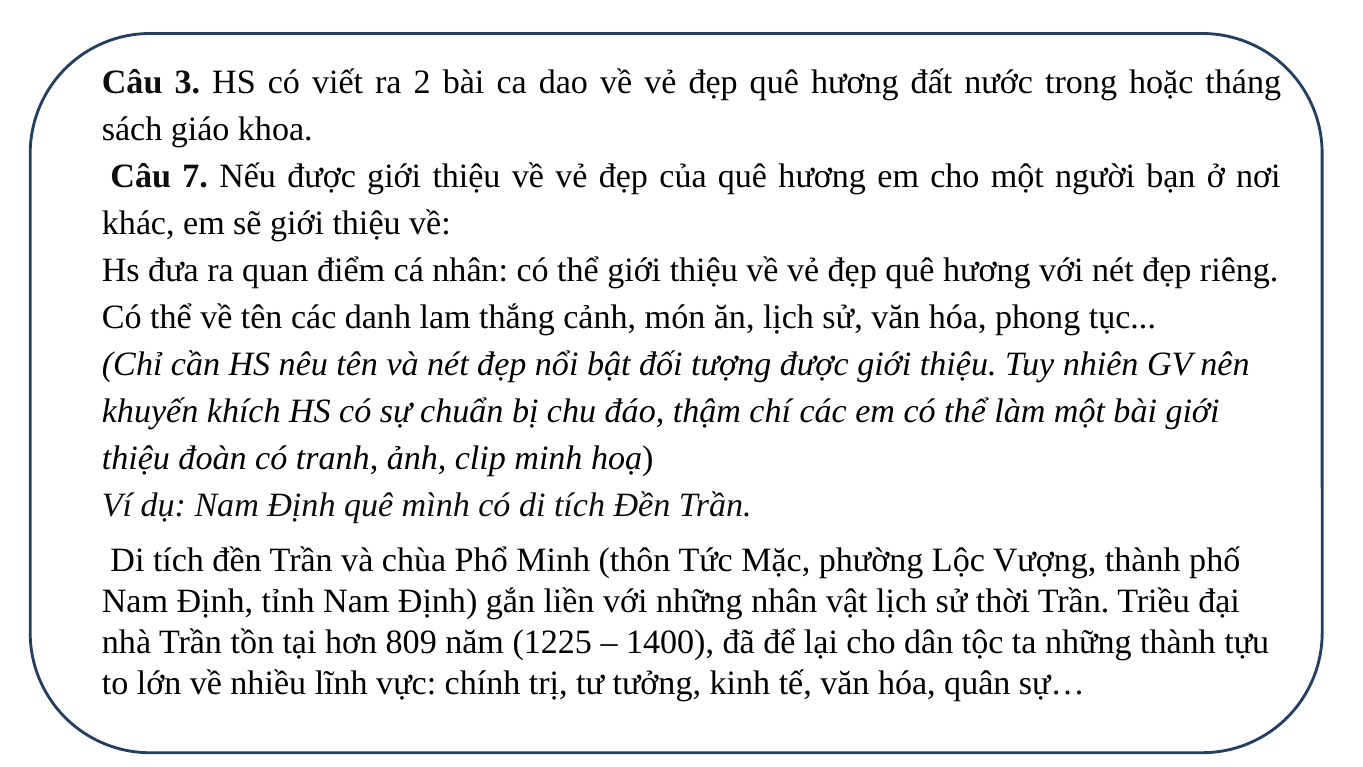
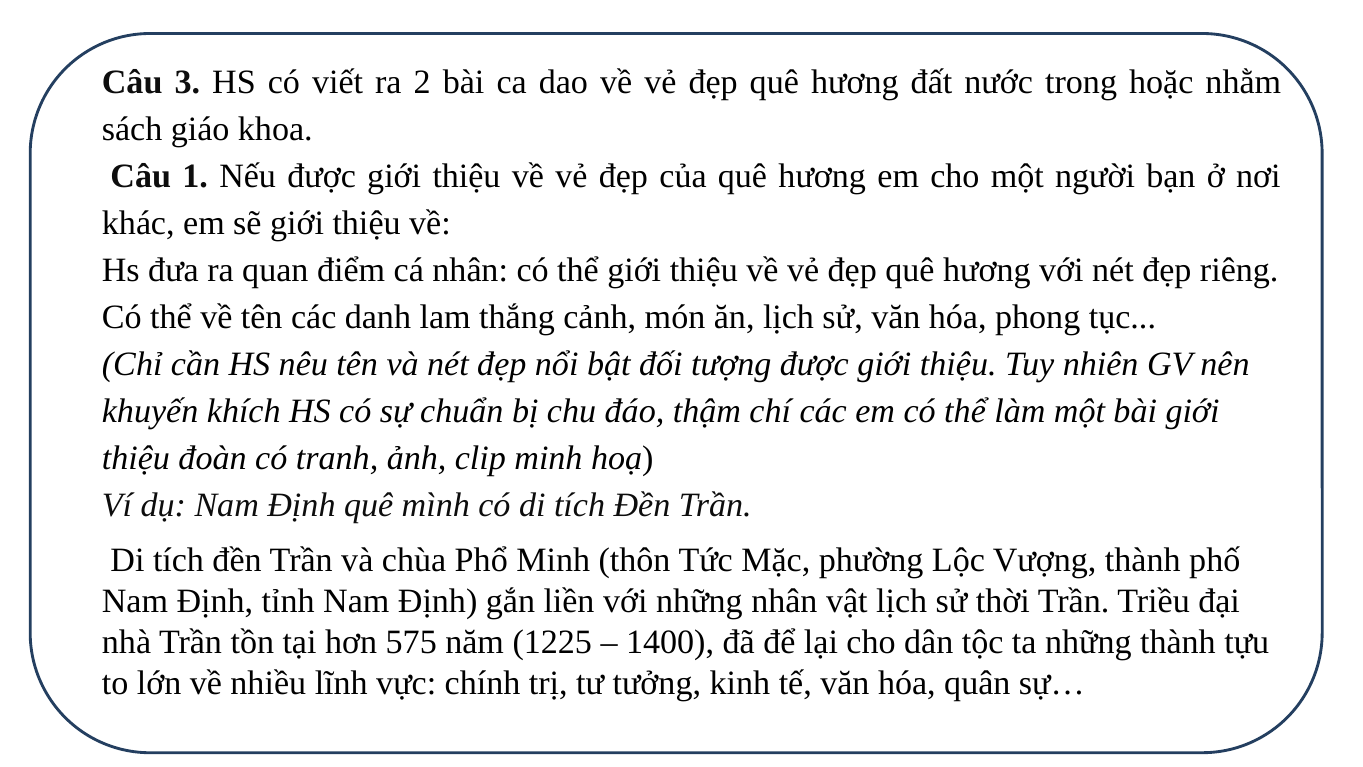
tháng: tháng -> nhằm
7: 7 -> 1
809: 809 -> 575
